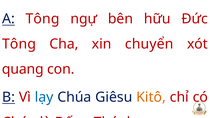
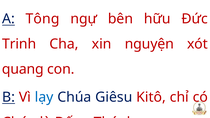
Tông at (19, 44): Tông -> Trinh
chuyển: chuyển -> nguyện
Kitô colour: orange -> red
